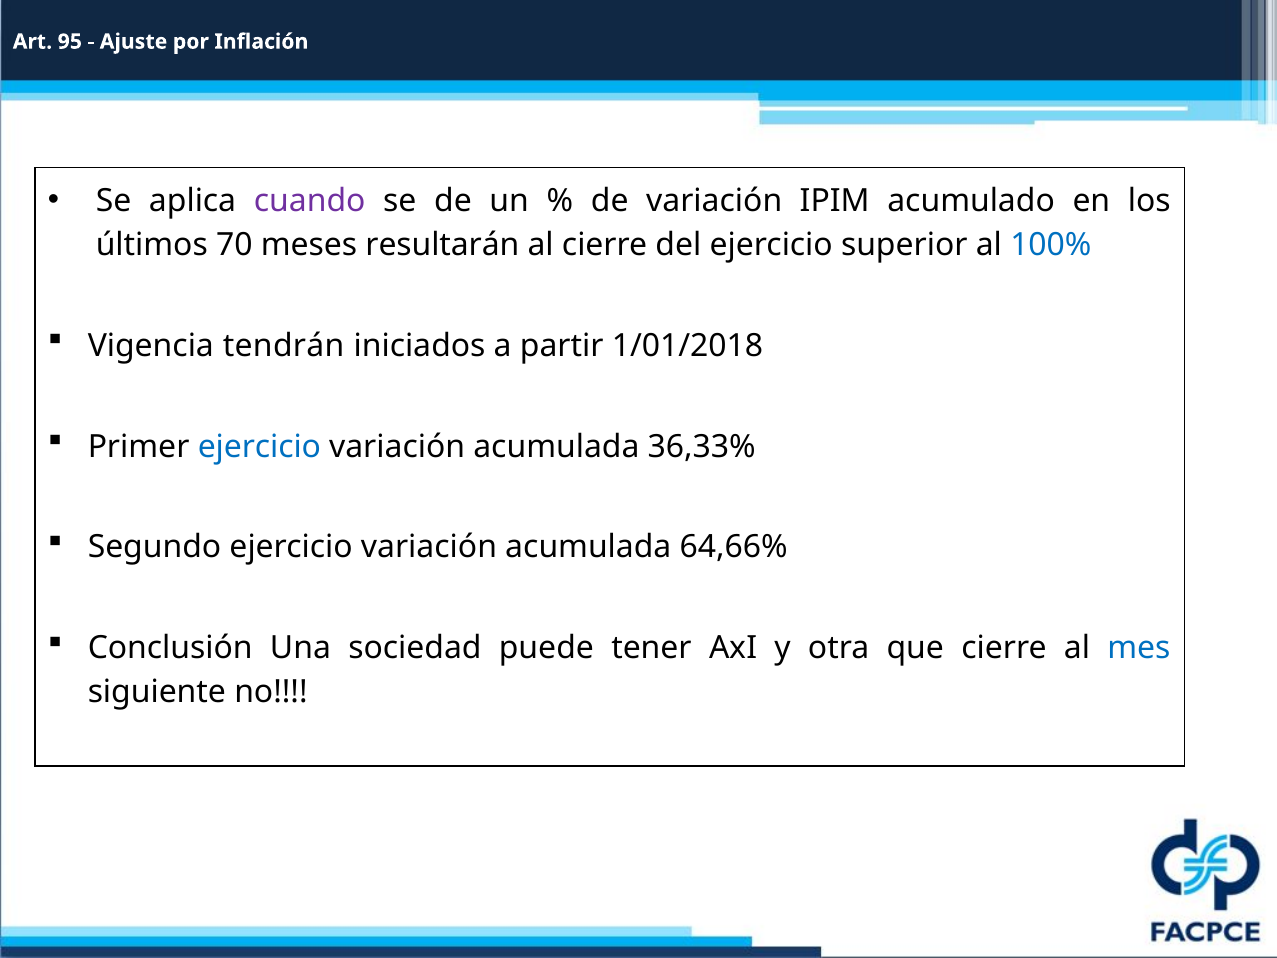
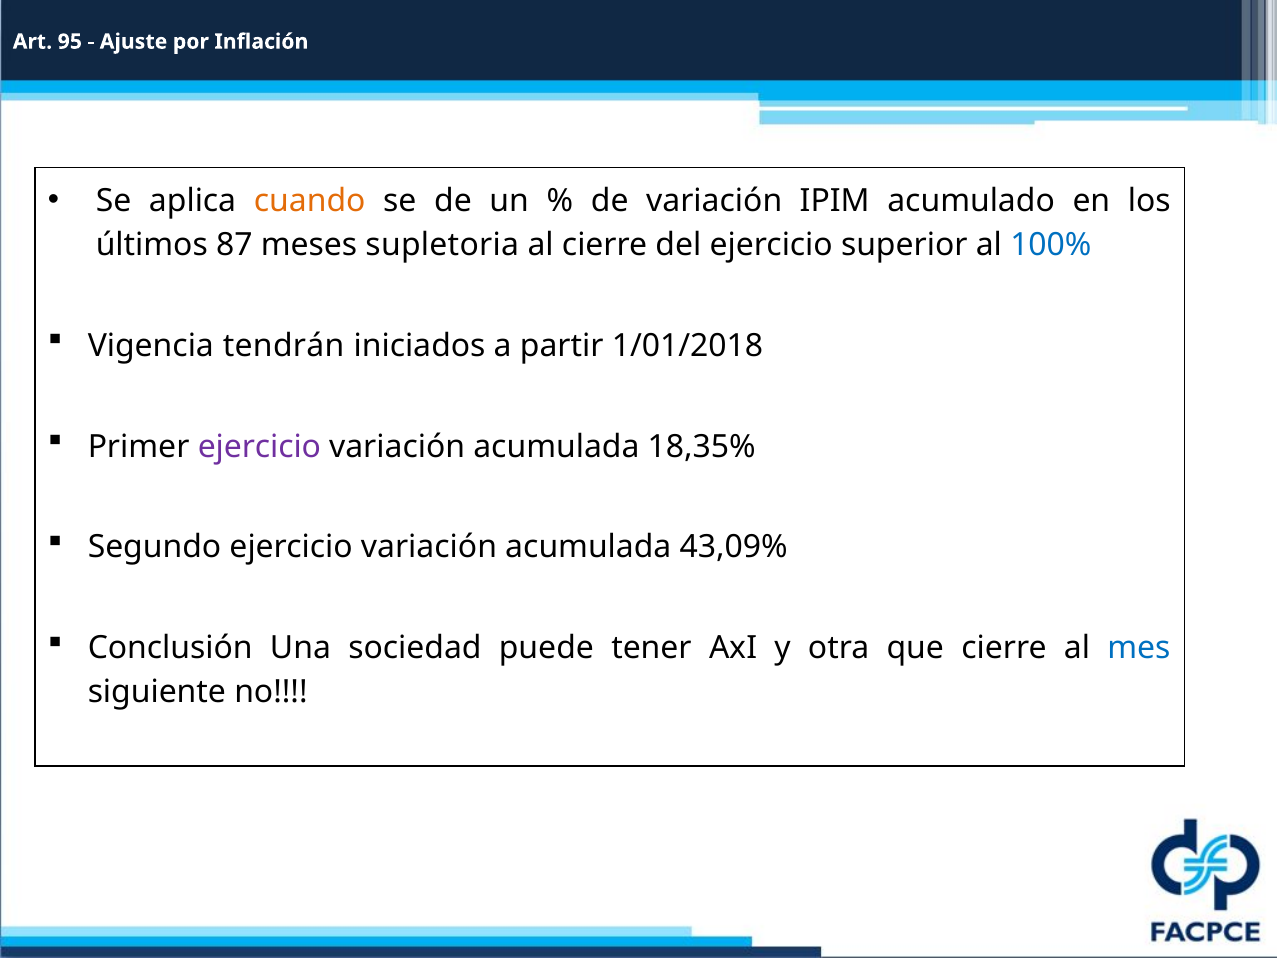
cuando colour: purple -> orange
70: 70 -> 87
resultarán: resultarán -> supletoria
ejercicio at (259, 446) colour: blue -> purple
36,33%: 36,33% -> 18,35%
64,66%: 64,66% -> 43,09%
